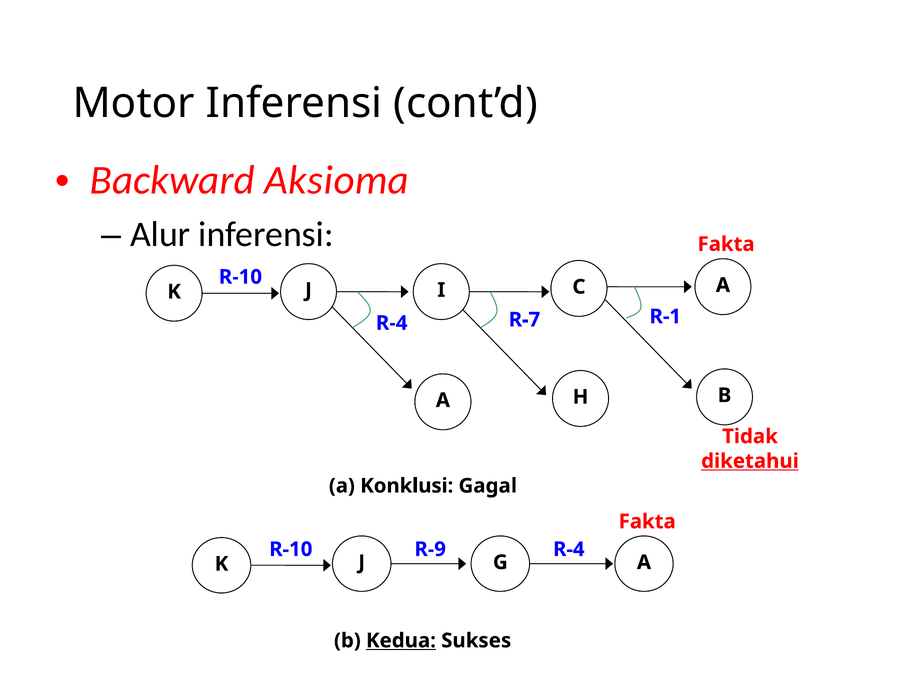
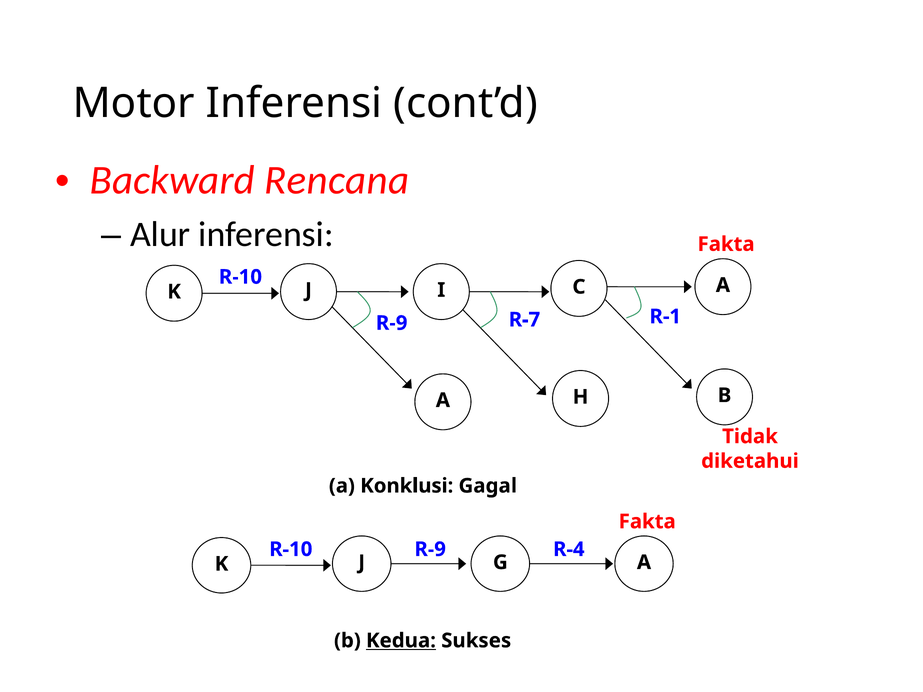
Aksioma: Aksioma -> Rencana
R-4 at (392, 323): R-4 -> R-9
diketahui underline: present -> none
